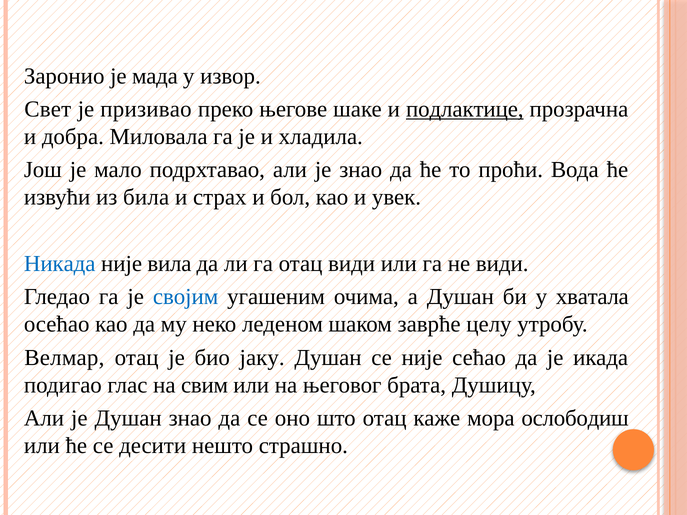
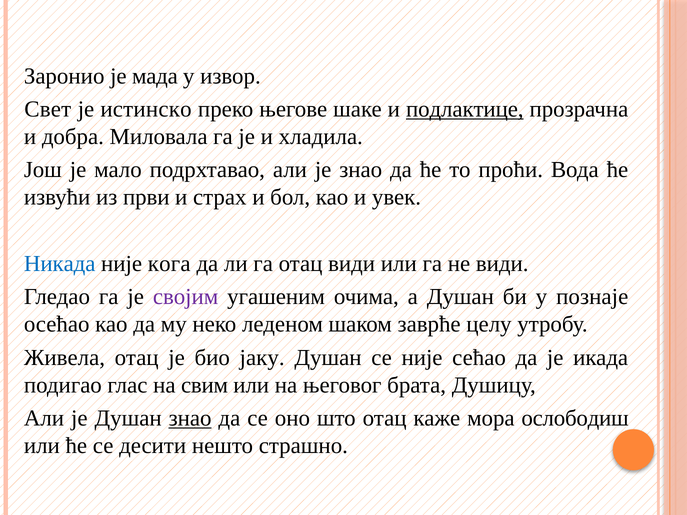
призивао: призивао -> истинско
била: била -> први
вила: вила -> кога
својим colour: blue -> purple
хватала: хватала -> познаје
Велмар: Велмар -> Живела
знао at (190, 418) underline: none -> present
